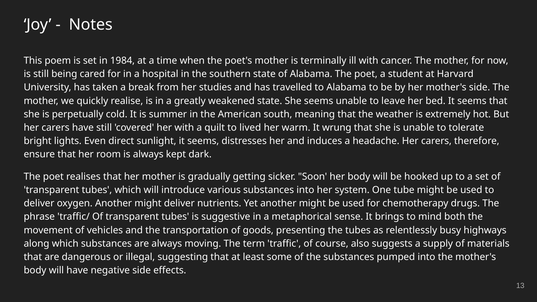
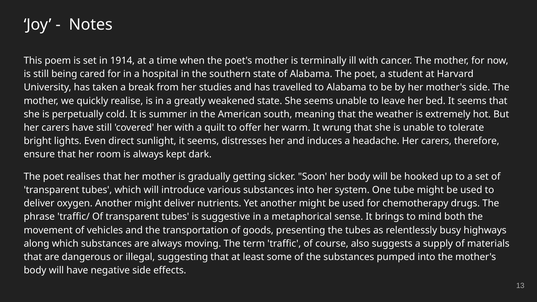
1984: 1984 -> 1914
lived: lived -> offer
